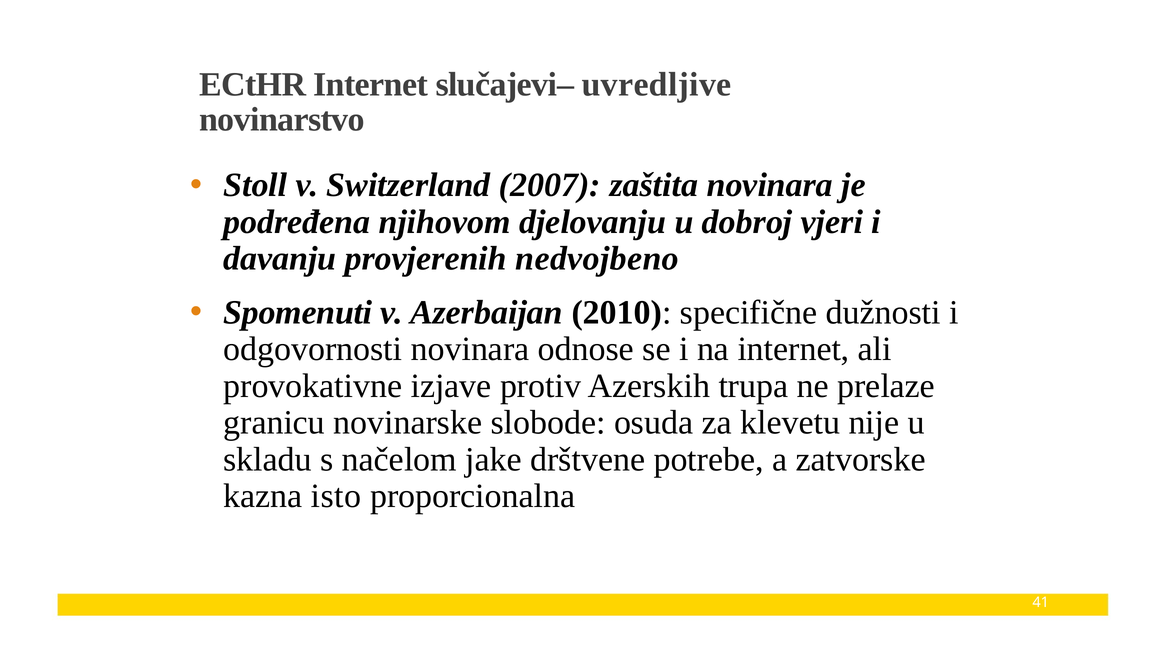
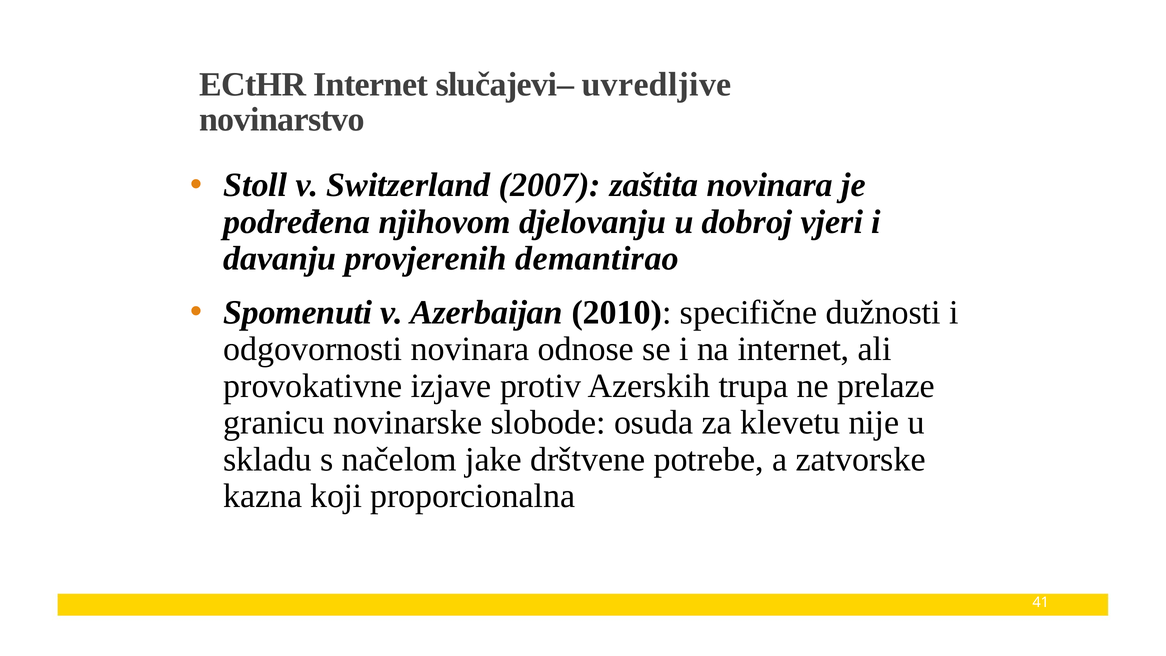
nedvojbeno: nedvojbeno -> demantirao
isto: isto -> koji
